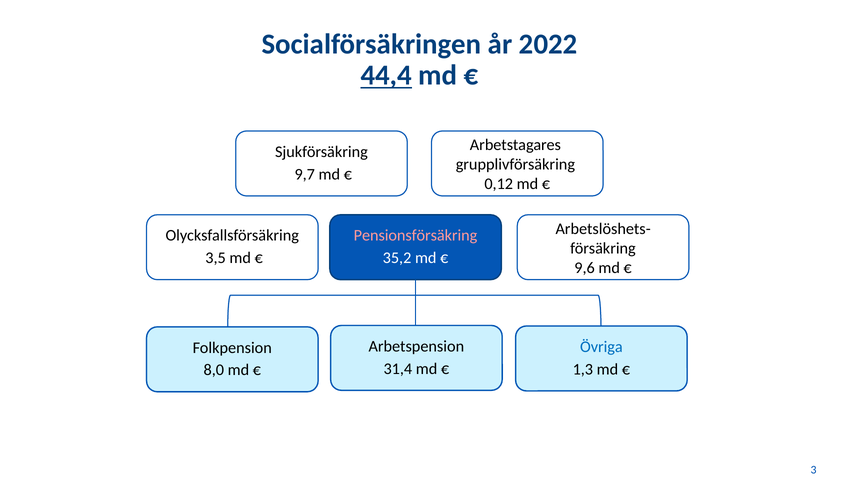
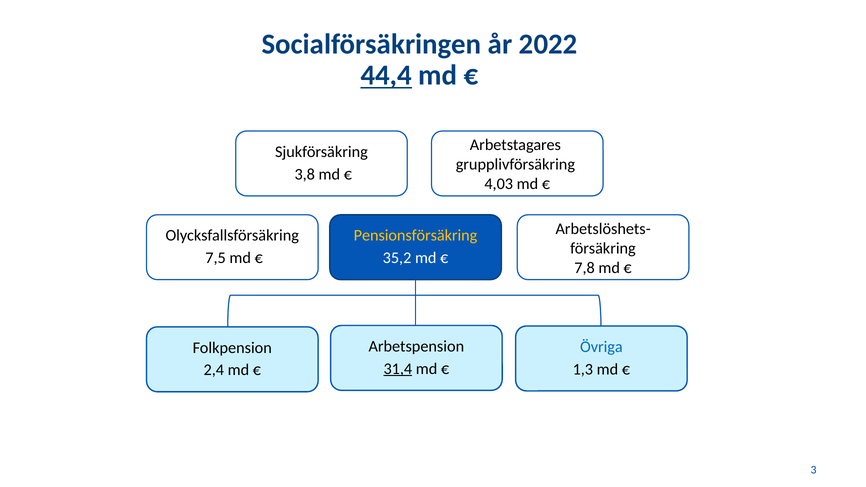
9,7: 9,7 -> 3,8
0,12: 0,12 -> 4,03
Pensionsförsäkring colour: pink -> yellow
3,5: 3,5 -> 7,5
9,6: 9,6 -> 7,8
31,4 underline: none -> present
8,0: 8,0 -> 2,4
